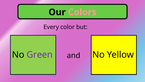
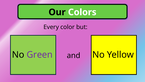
Colors colour: pink -> white
